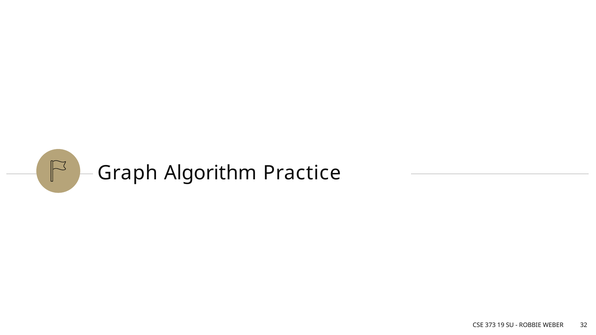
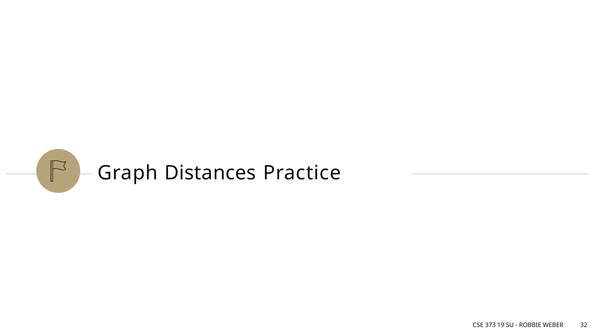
Algorithm: Algorithm -> Distances
